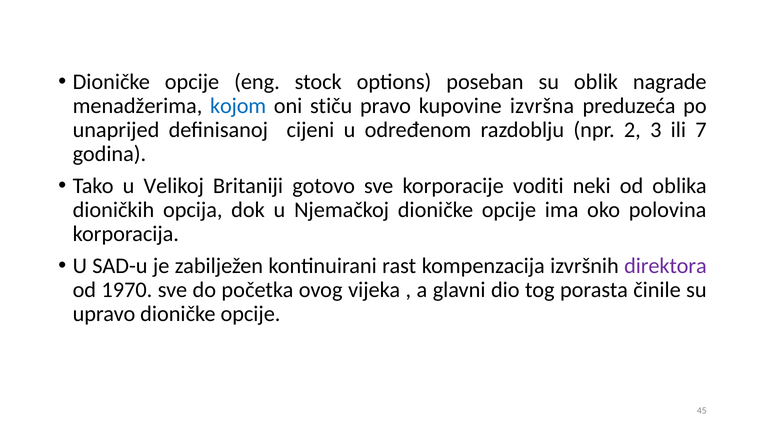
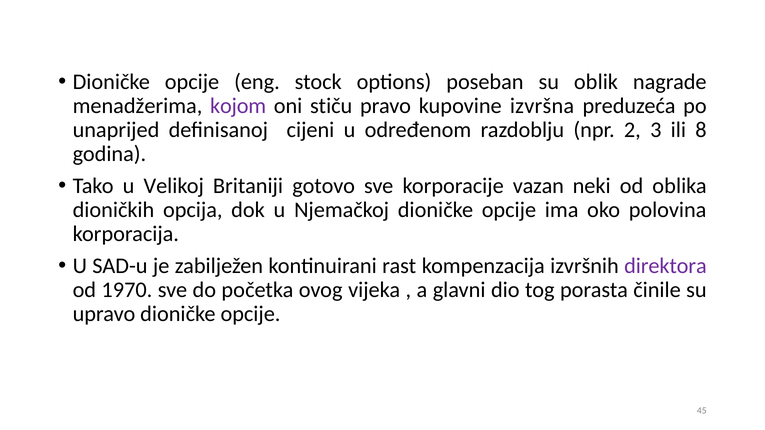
kojom colour: blue -> purple
7: 7 -> 8
voditi: voditi -> vazan
